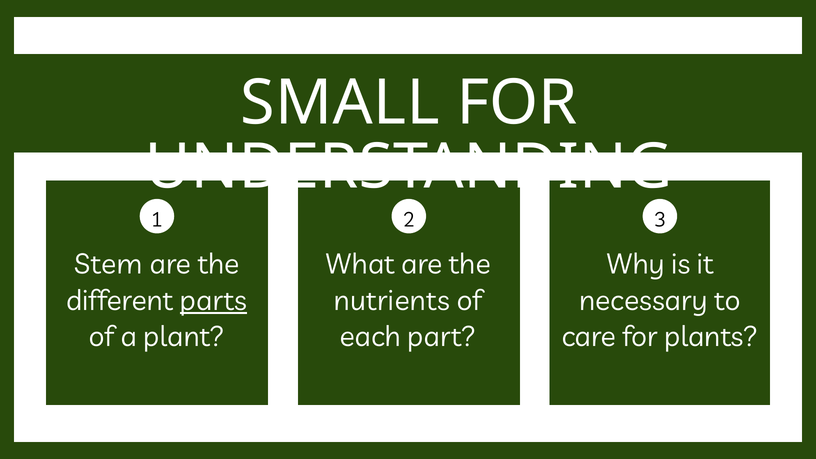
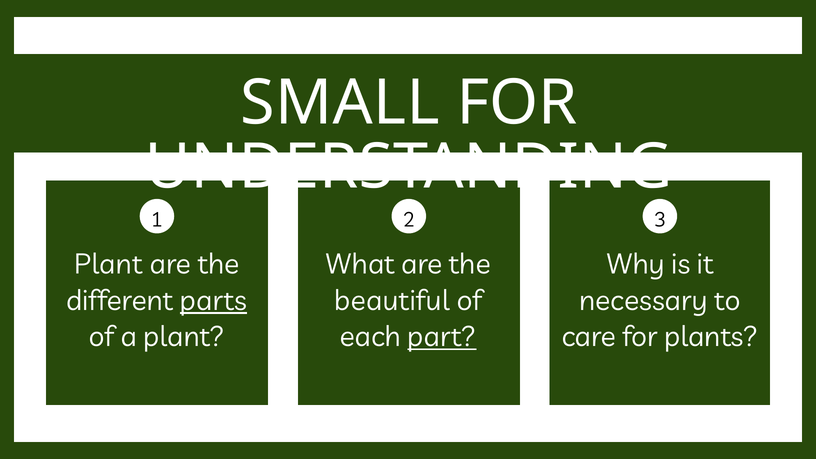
Stem at (109, 265): Stem -> Plant
nutrients: nutrients -> beautiful
part underline: none -> present
